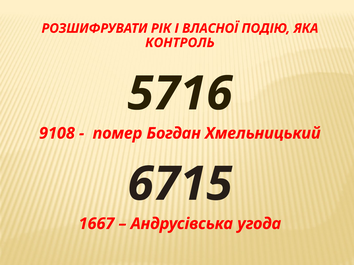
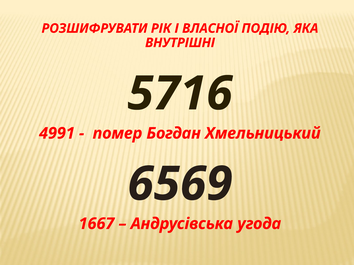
КОНТРОЛЬ: КОНТРОЛЬ -> ВНУТРІШНІ
9108: 9108 -> 4991
6715: 6715 -> 6569
